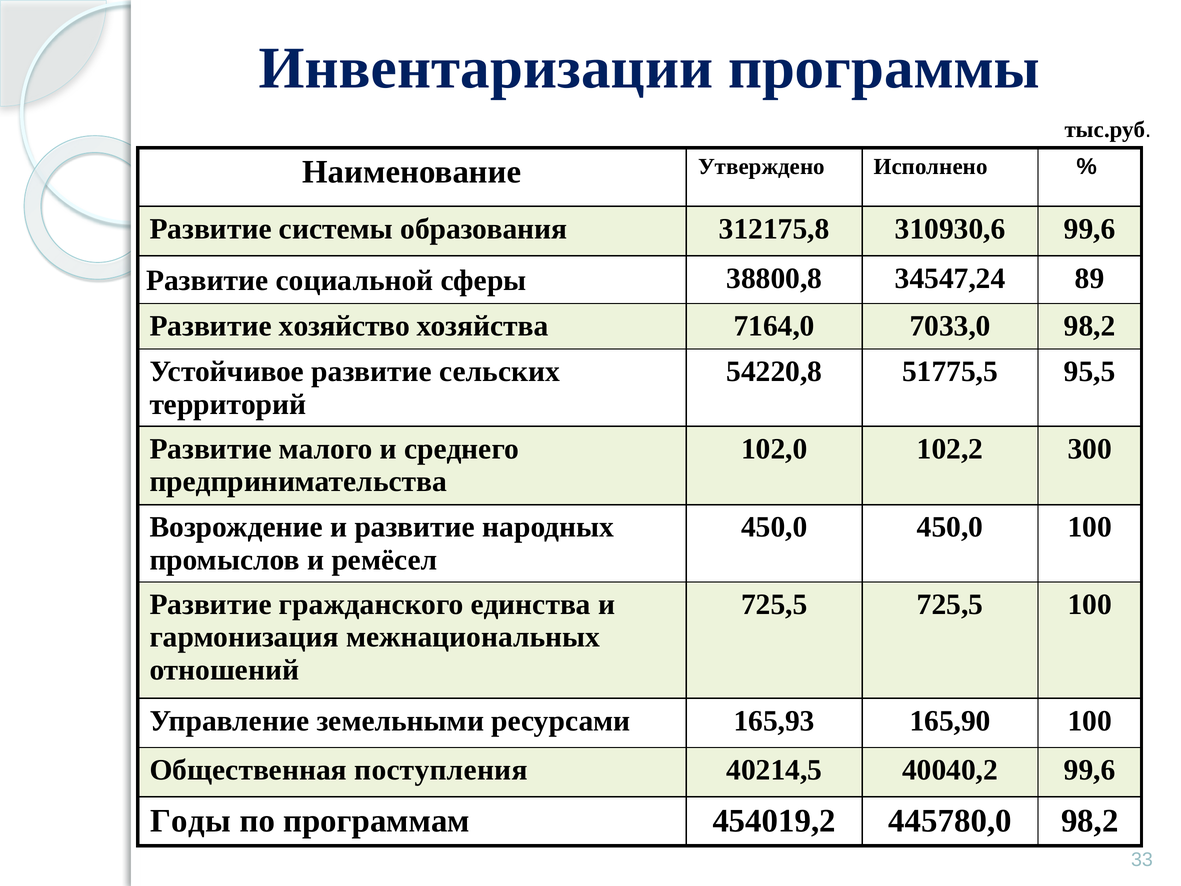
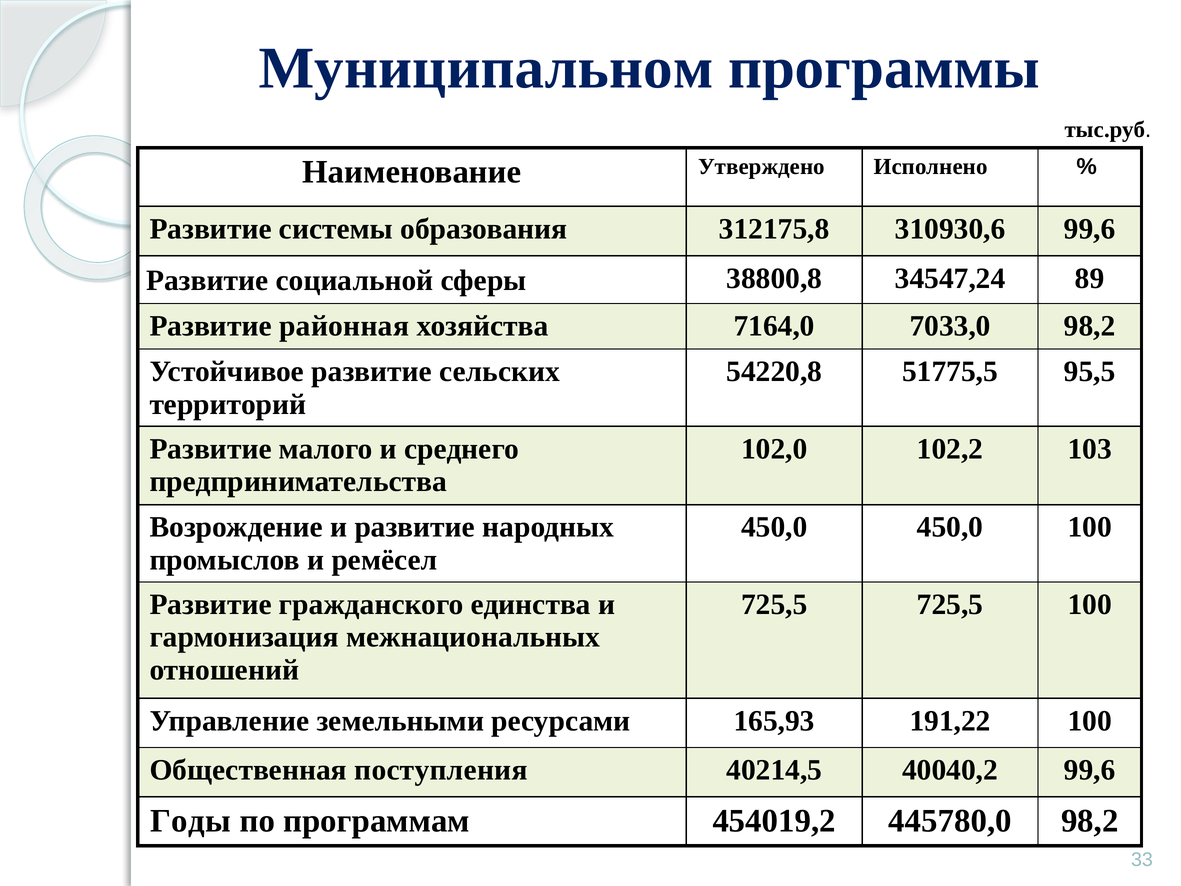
Инвентаризации: Инвентаризации -> Муниципальном
хозяйство: хозяйство -> районная
300: 300 -> 103
165,90: 165,90 -> 191,22
